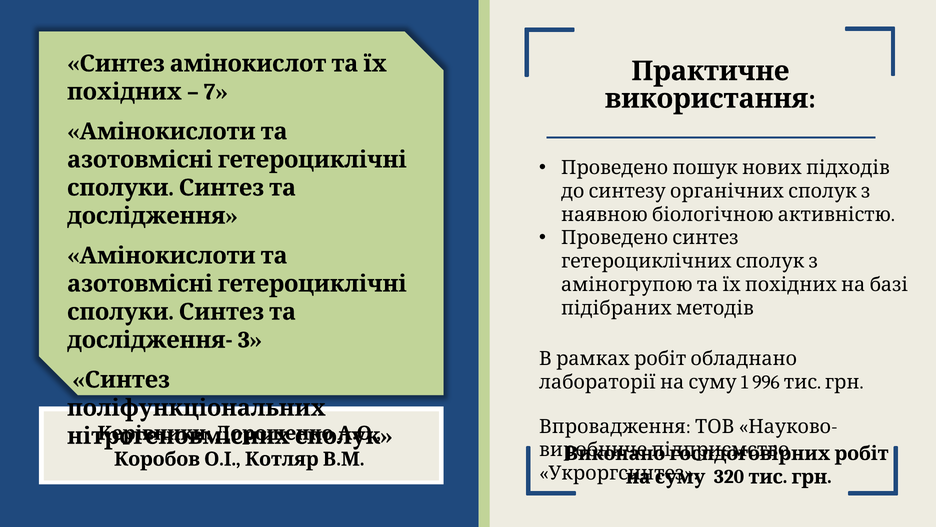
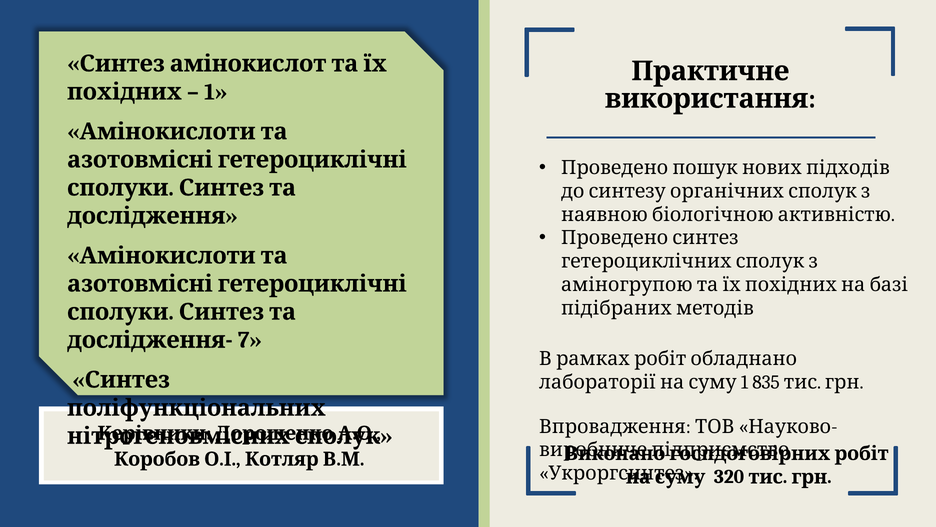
7 at (216, 92): 7 -> 1
3: 3 -> 7
996: 996 -> 835
